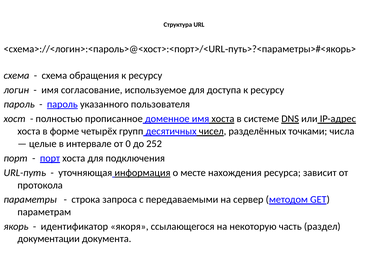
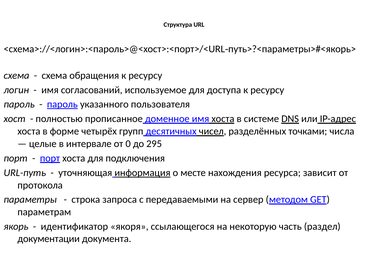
согласование: согласование -> согласований
252: 252 -> 295
